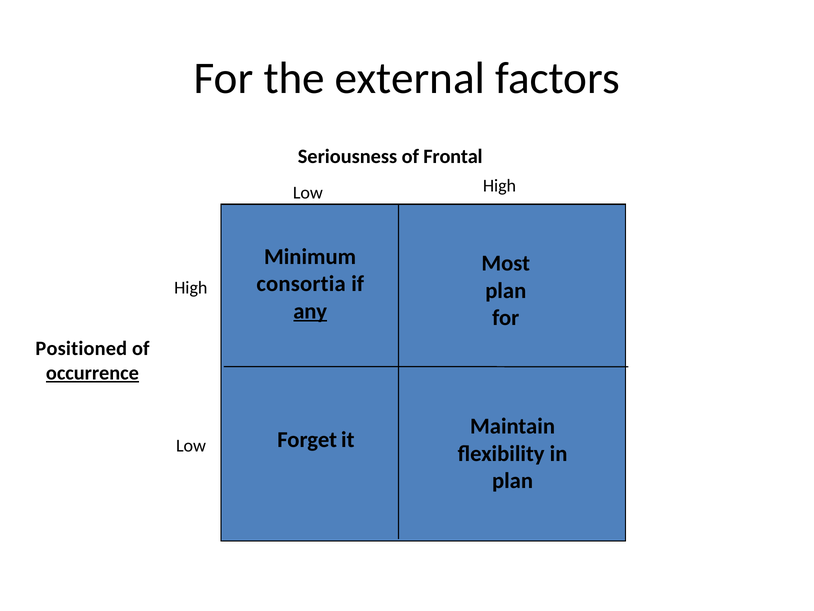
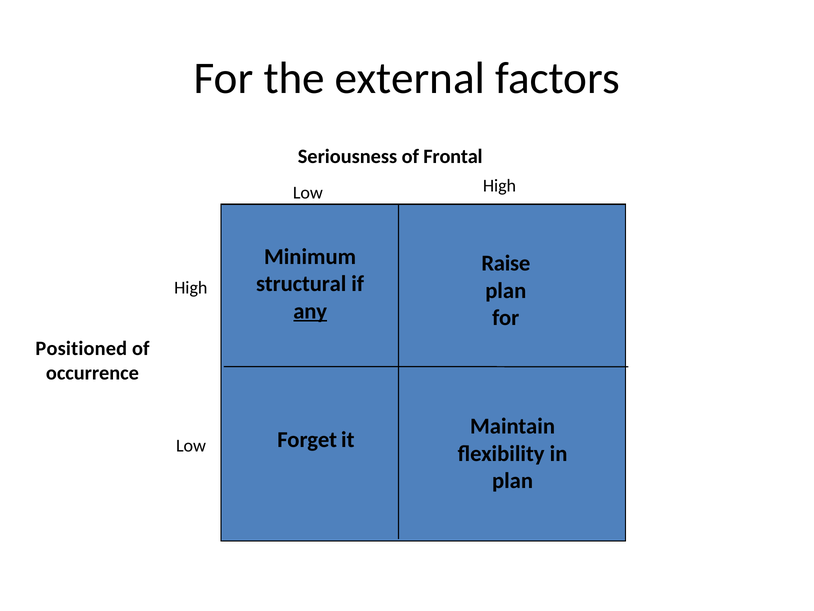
Most: Most -> Raise
consortia: consortia -> structural
occurrence underline: present -> none
